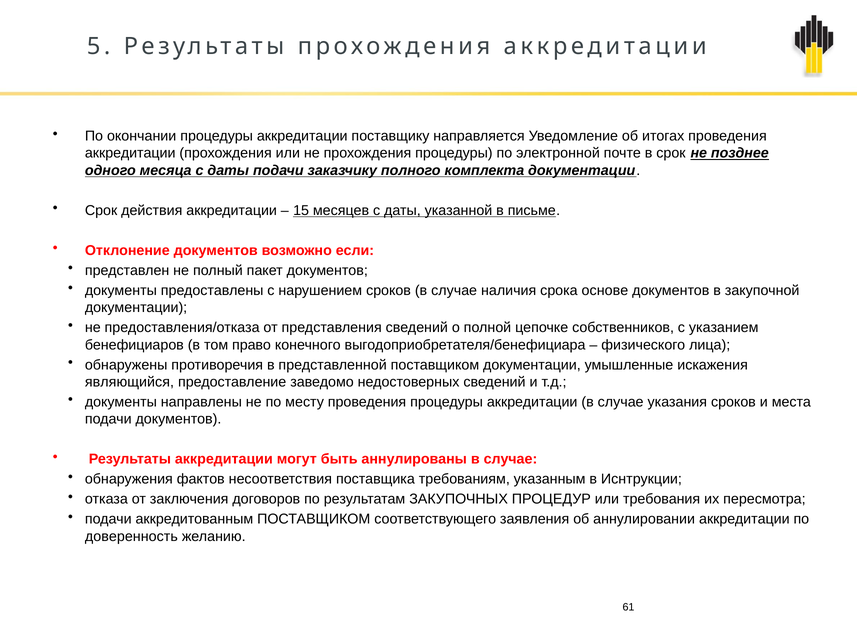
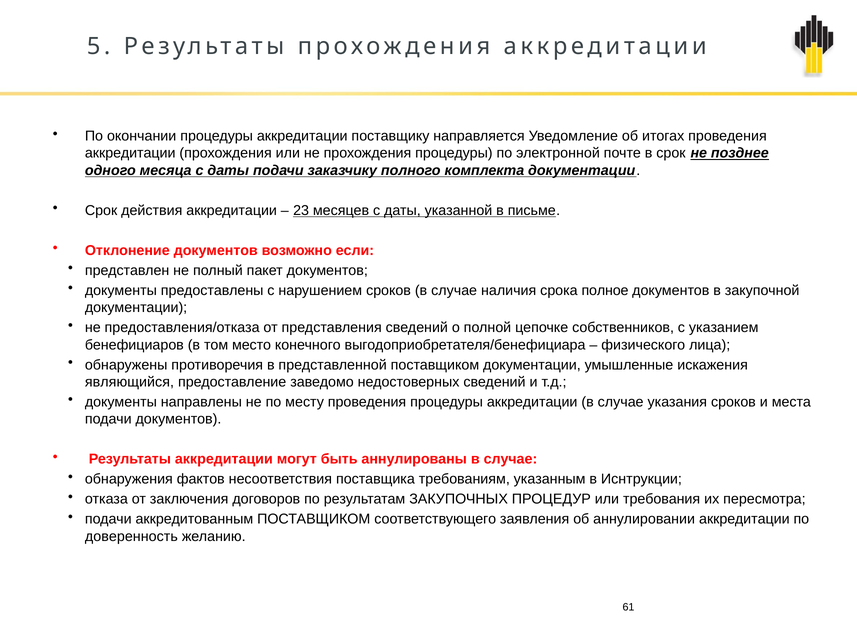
15: 15 -> 23
основе: основе -> полное
право: право -> место
